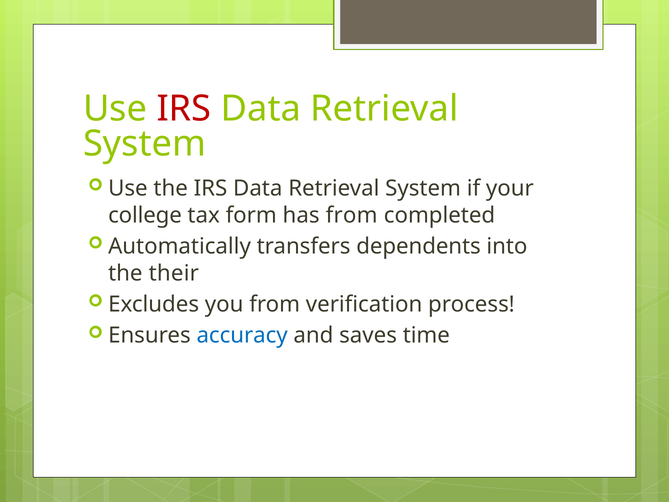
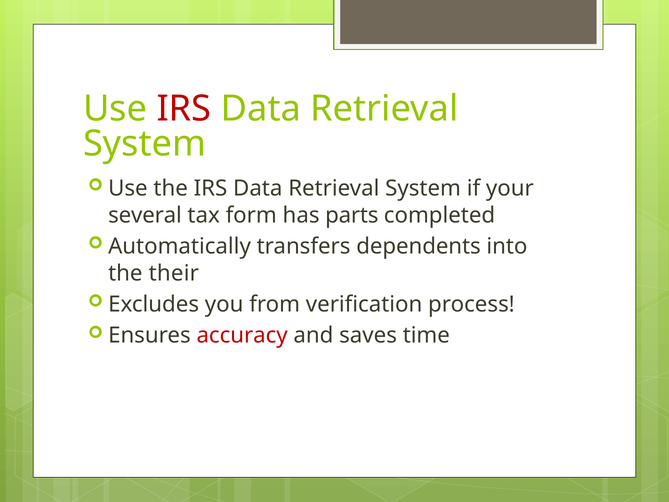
college: college -> several
has from: from -> parts
accuracy colour: blue -> red
